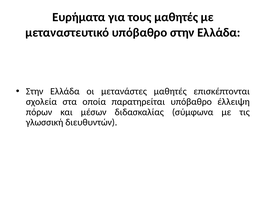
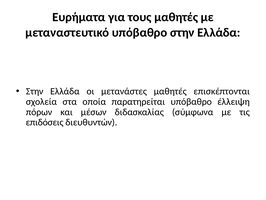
γλωσσική: γλωσσική -> επιδόσεις
